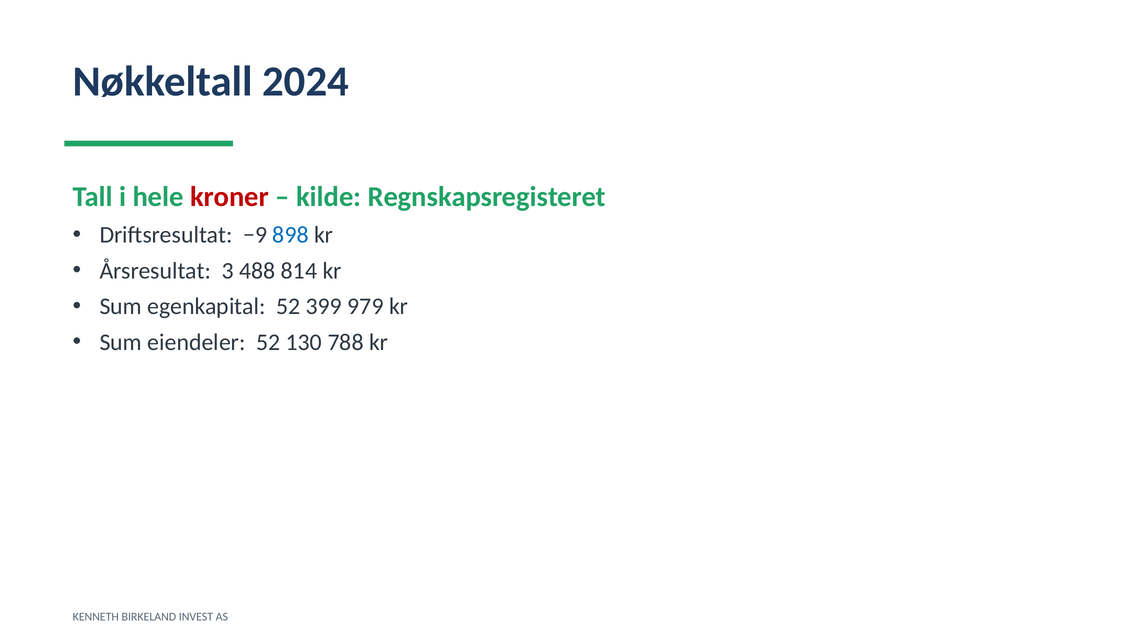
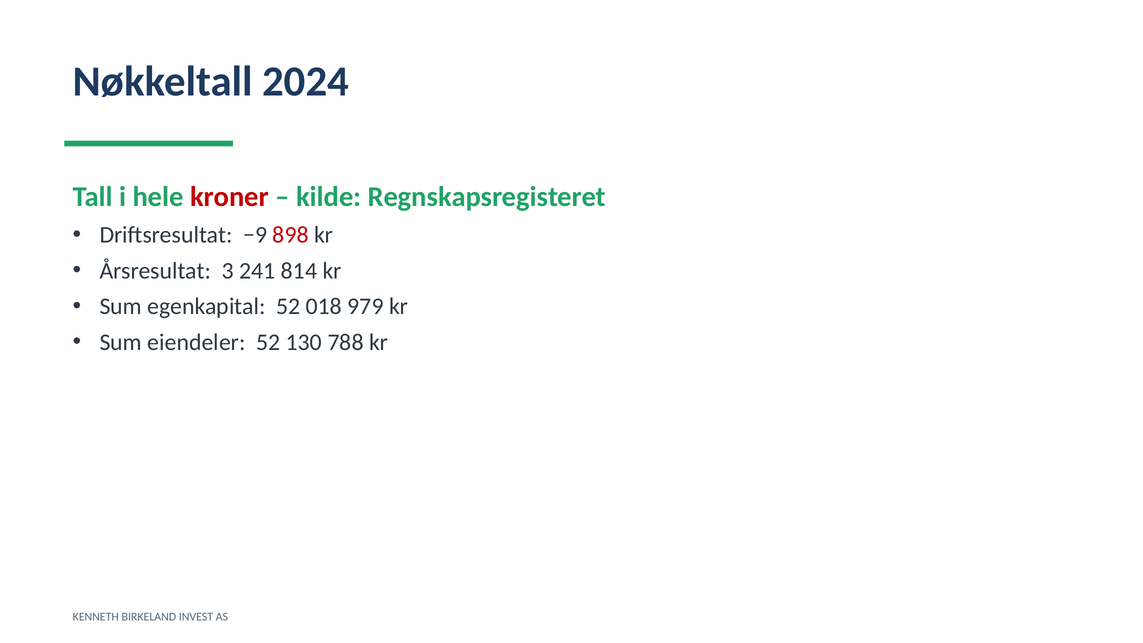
898 colour: blue -> red
488: 488 -> 241
399: 399 -> 018
